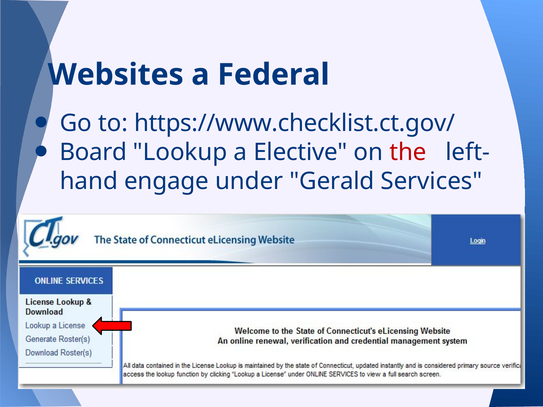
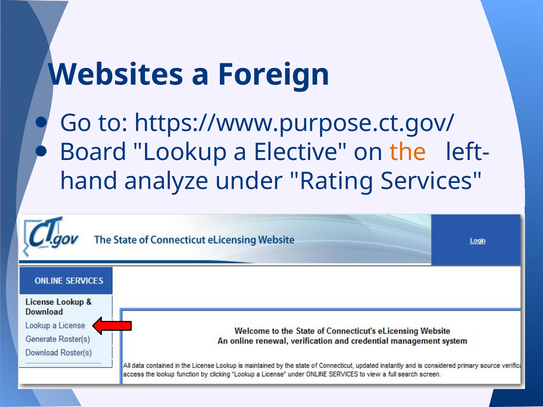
Federal: Federal -> Foreign
https://www.checklist.ct.gov/: https://www.checklist.ct.gov/ -> https://www.purpose.ct.gov/
the colour: red -> orange
engage: engage -> analyze
Gerald: Gerald -> Rating
